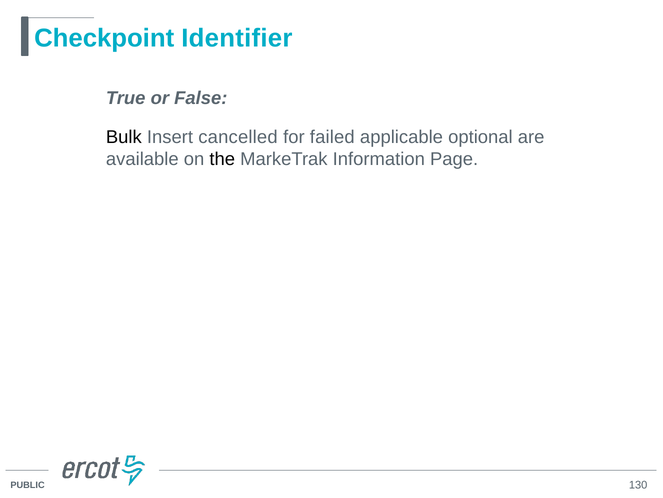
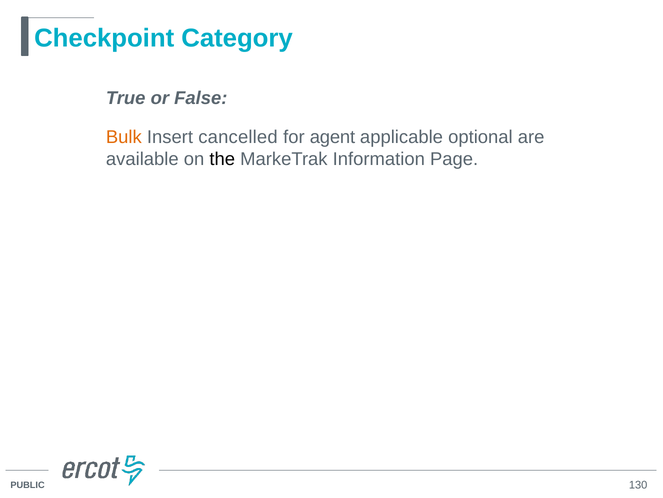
Identifier: Identifier -> Category
Bulk colour: black -> orange
failed: failed -> agent
